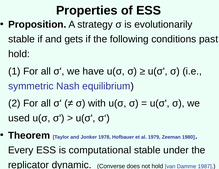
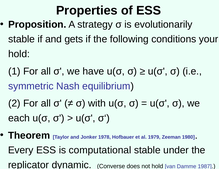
past: past -> your
used: used -> each
